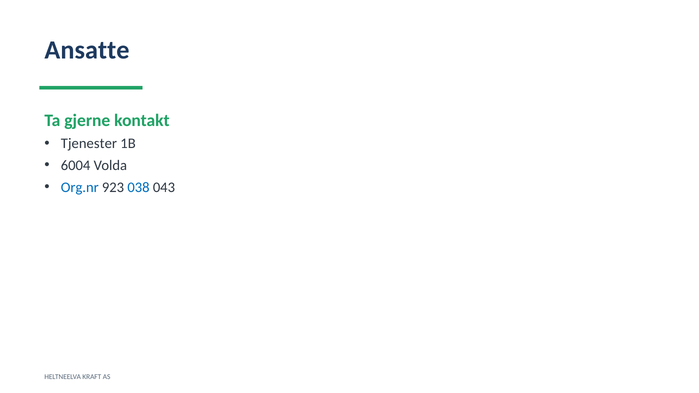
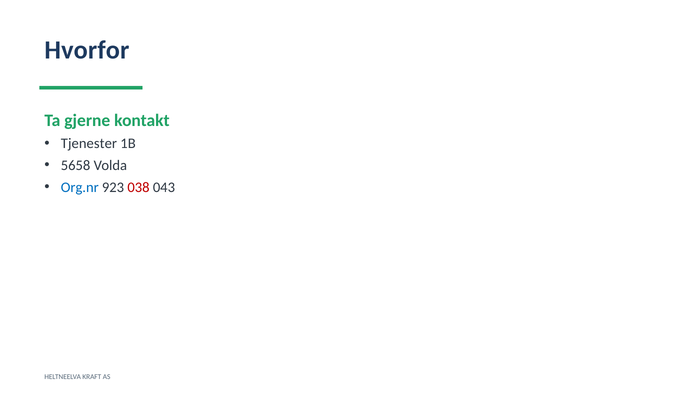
Ansatte: Ansatte -> Hvorfor
6004: 6004 -> 5658
038 colour: blue -> red
